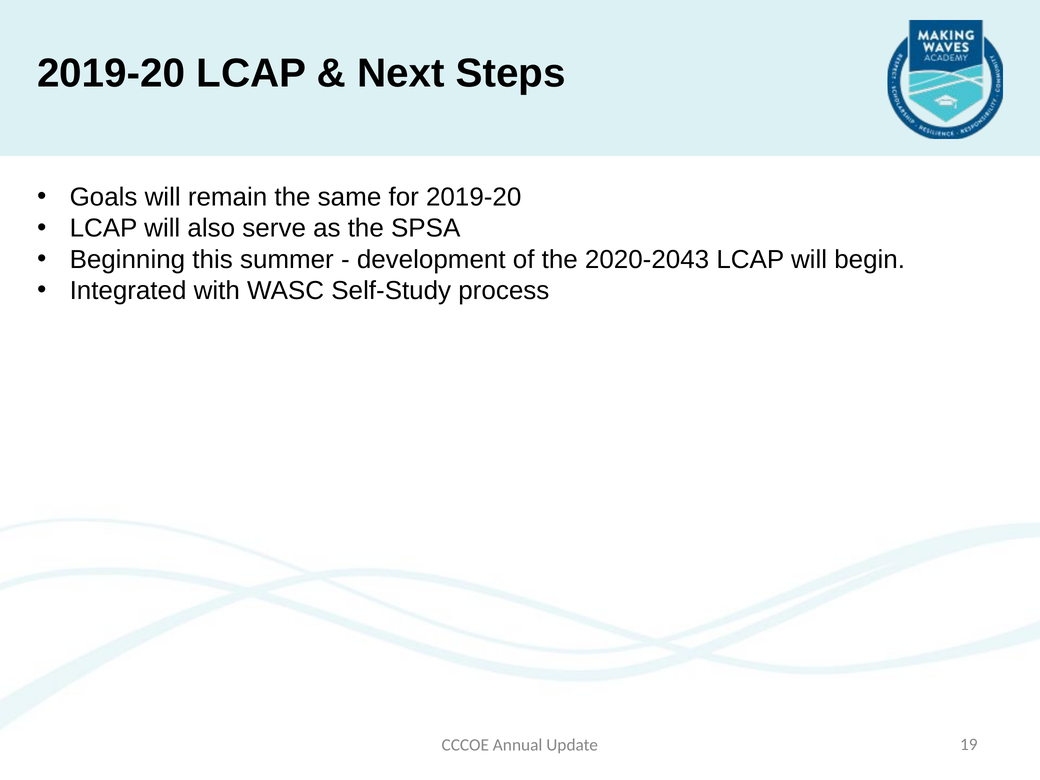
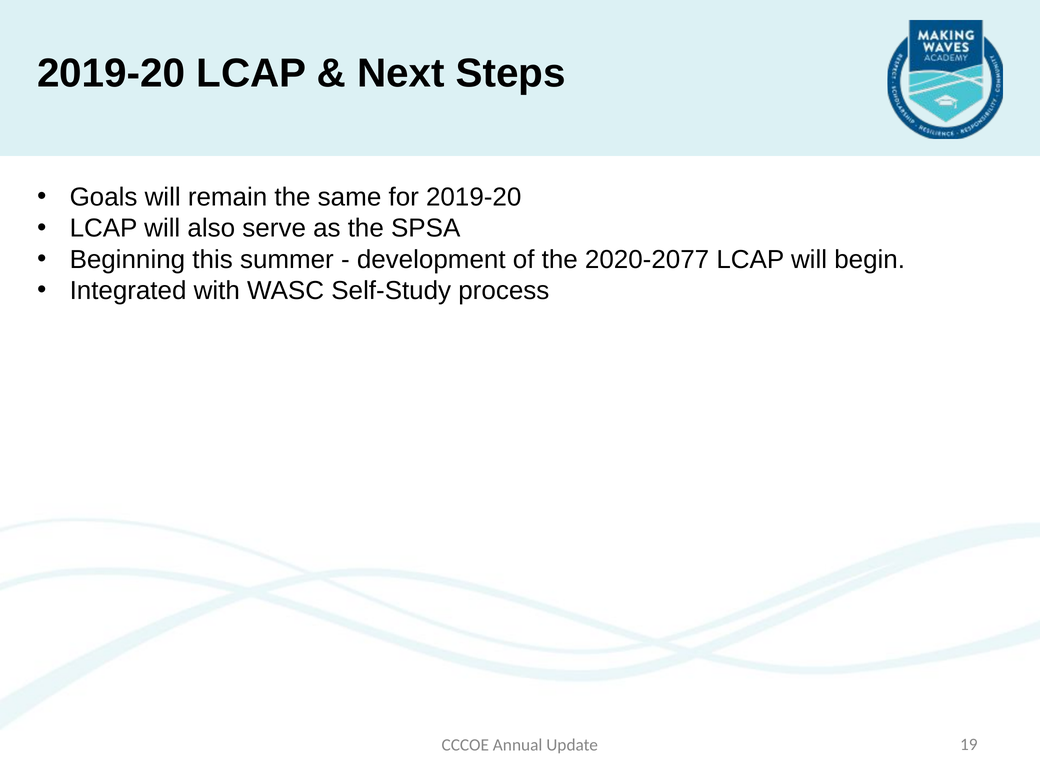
2020-2043: 2020-2043 -> 2020-2077
